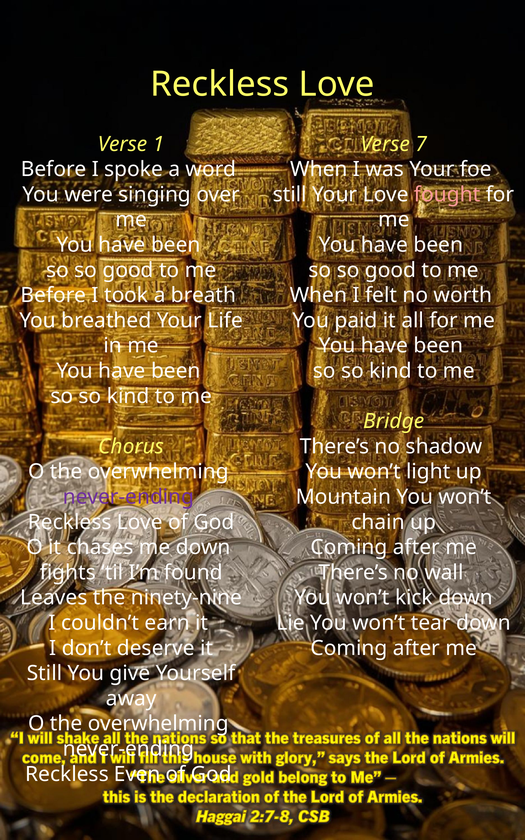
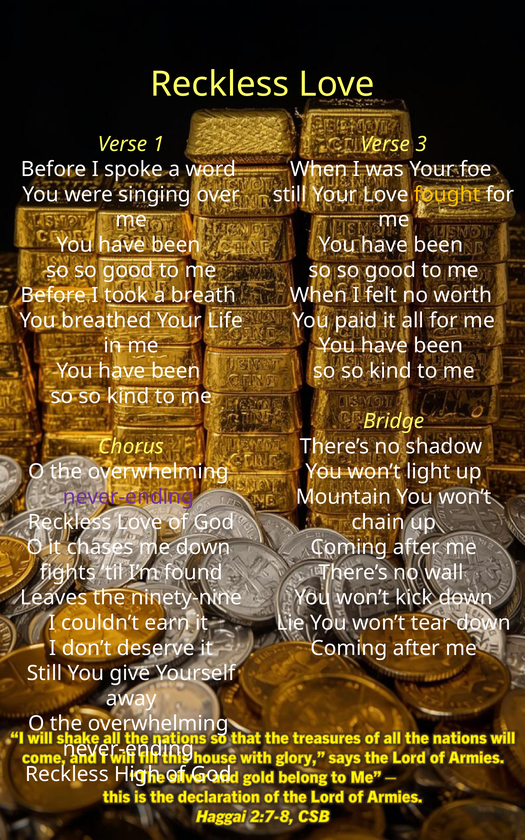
7: 7 -> 3
fought colour: pink -> yellow
Even: Even -> High
